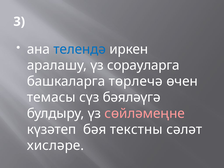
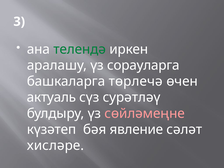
телендә colour: blue -> green
темасы: темасы -> актуаль
бәяләүгә: бәяләүгә -> сурәтләү
текстны: текстны -> явление
